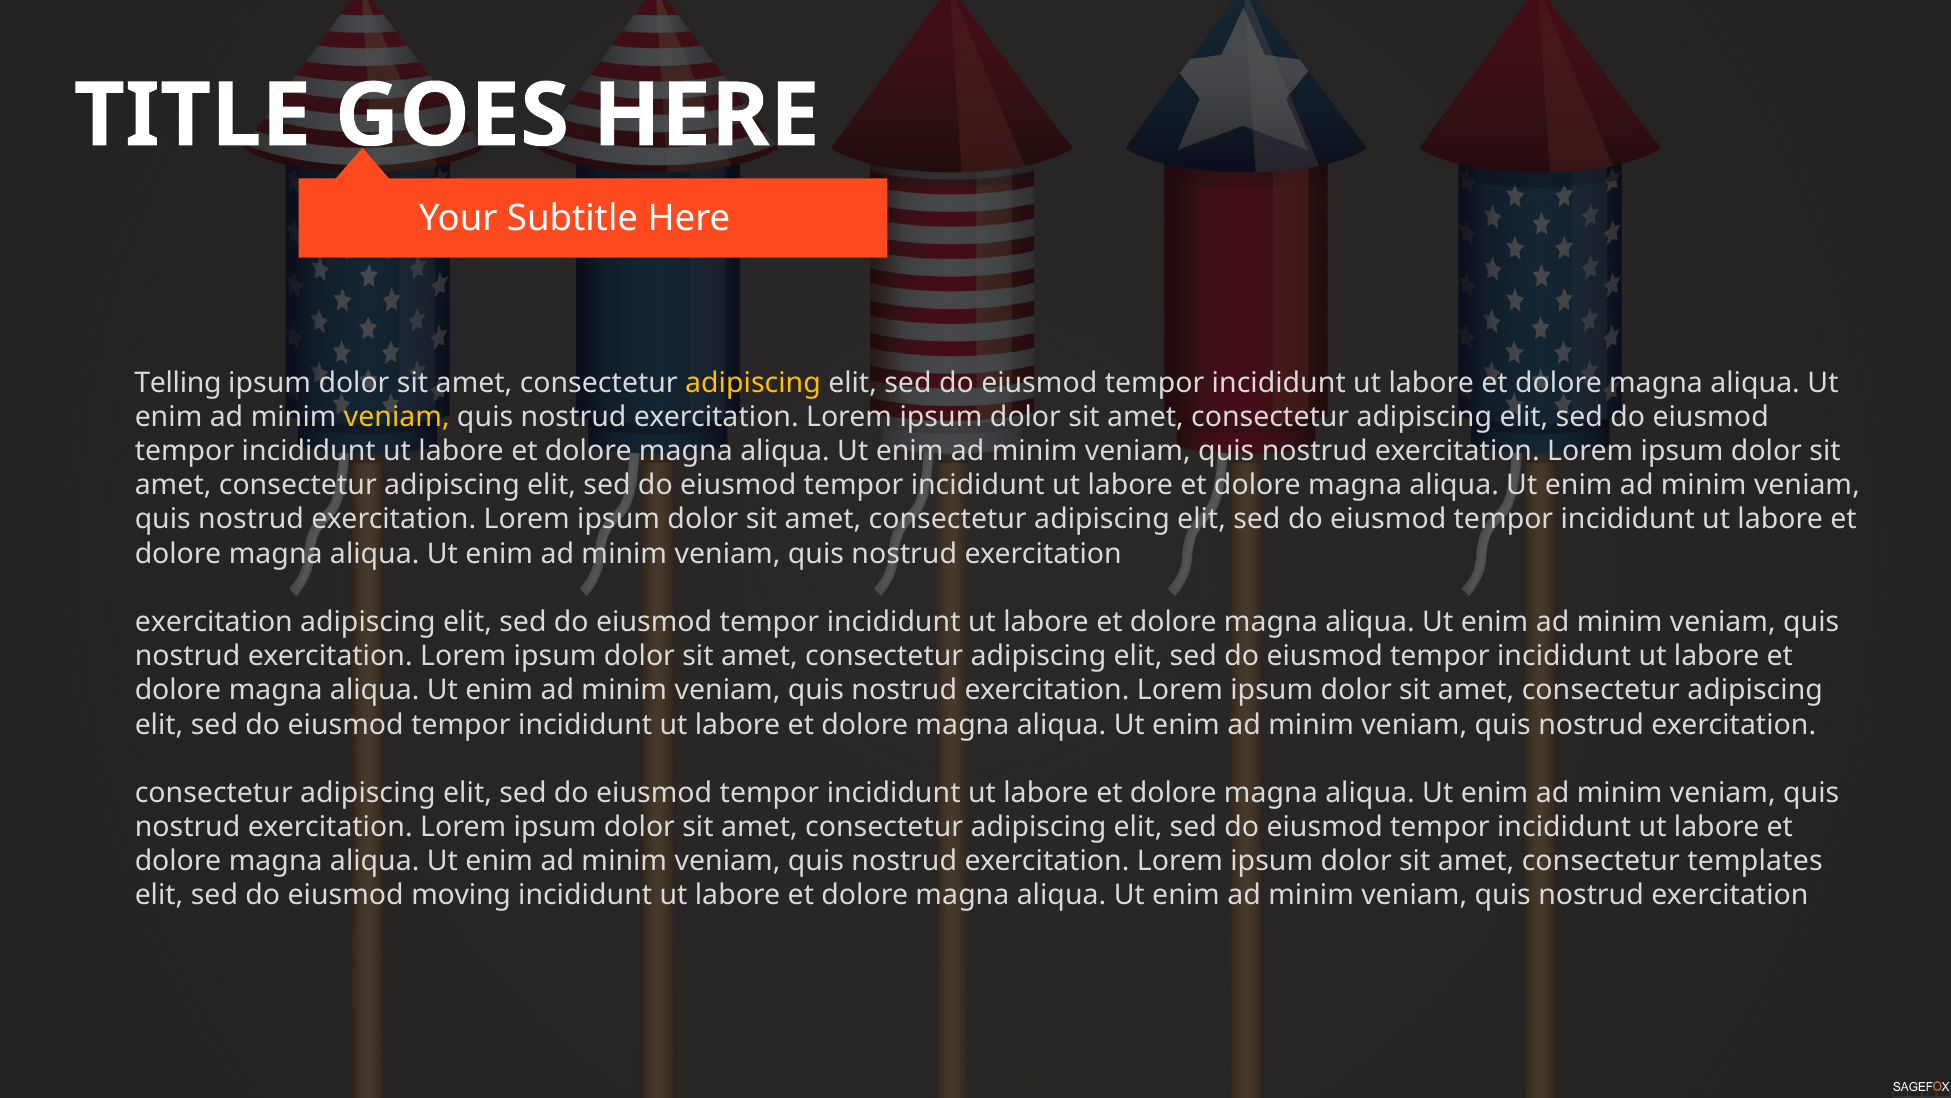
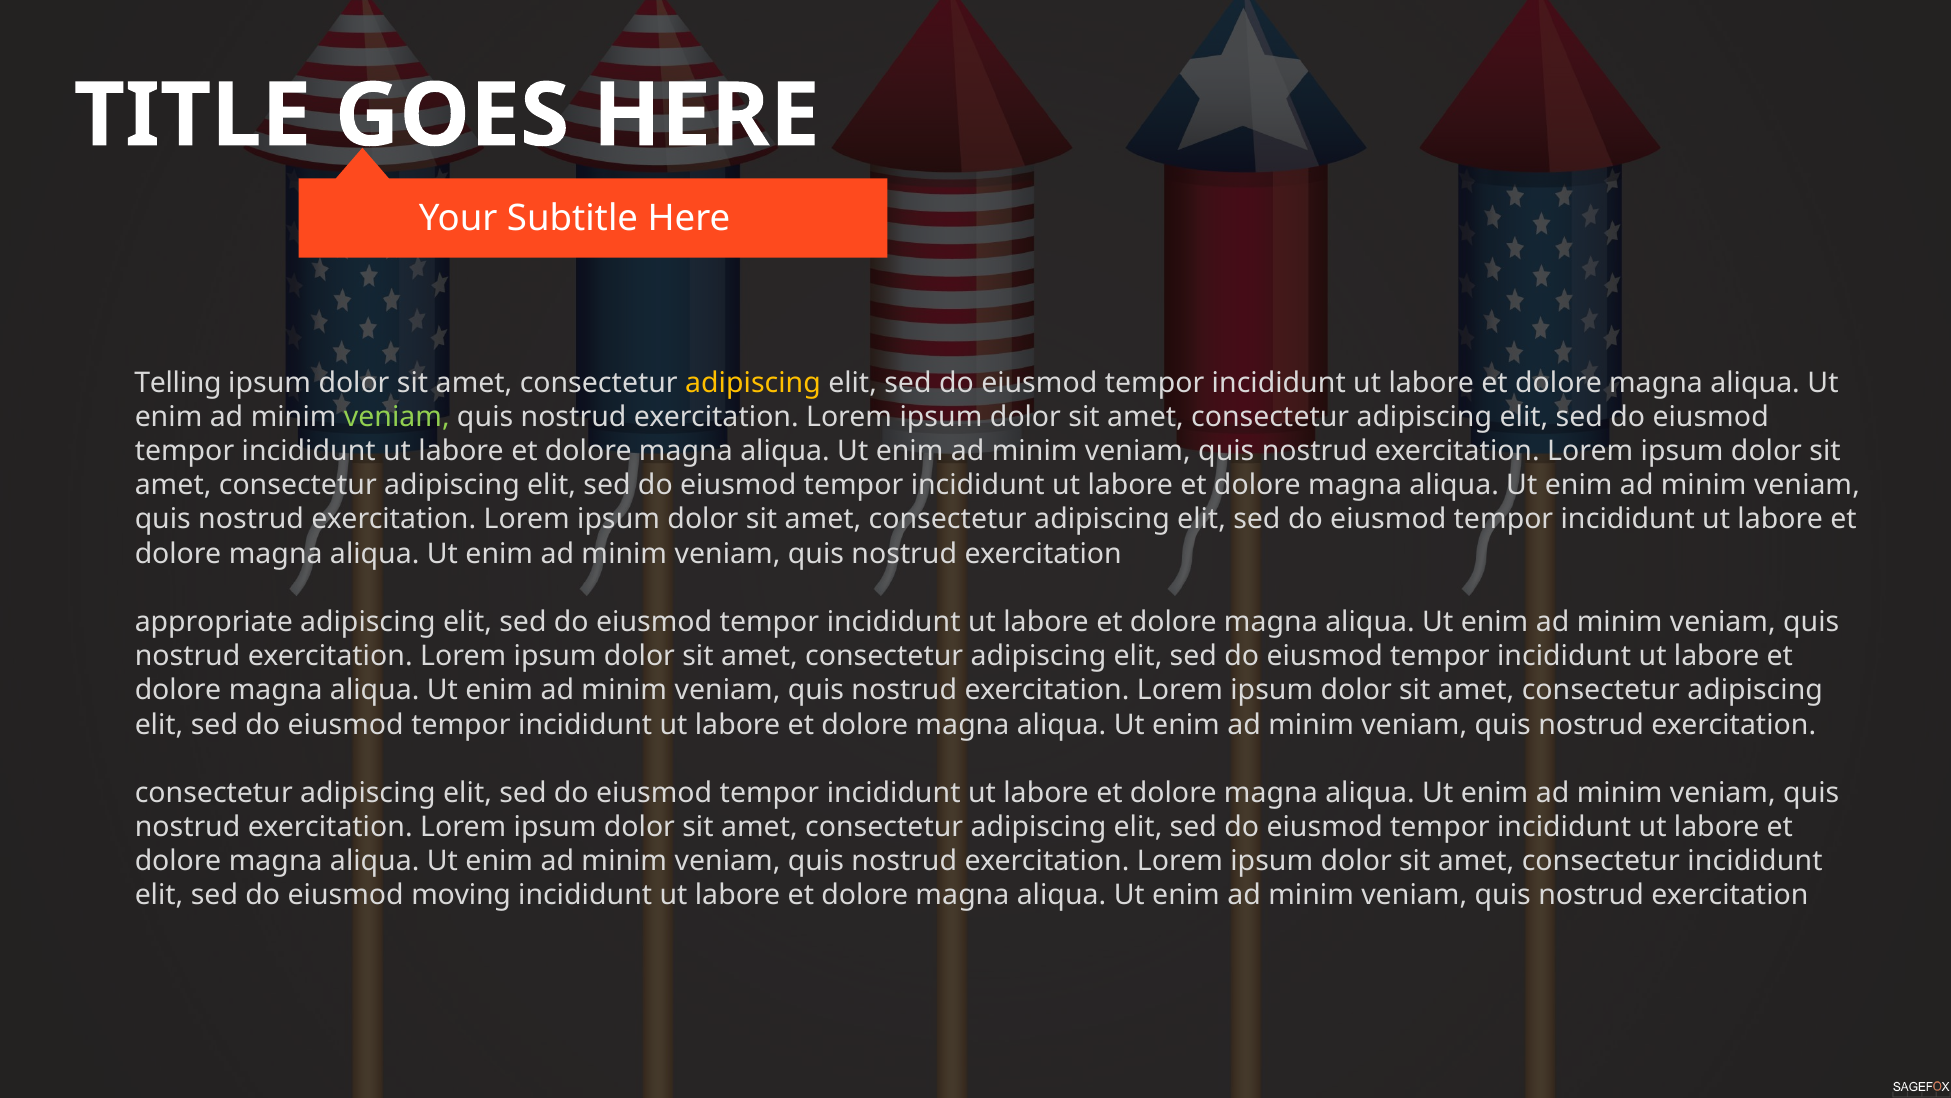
veniam at (397, 417) colour: yellow -> light green
exercitation at (214, 622): exercitation -> appropriate
consectetur templates: templates -> incididunt
